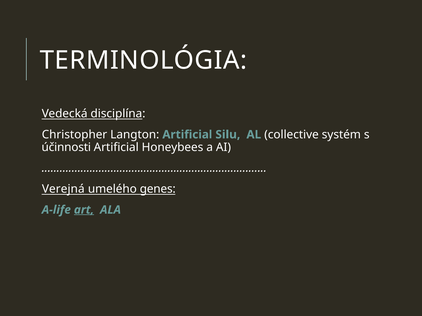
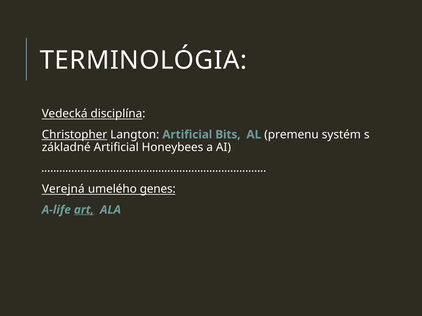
Christopher underline: none -> present
Silu: Silu -> Bits
collective: collective -> premenu
účinnosti: účinnosti -> základné
